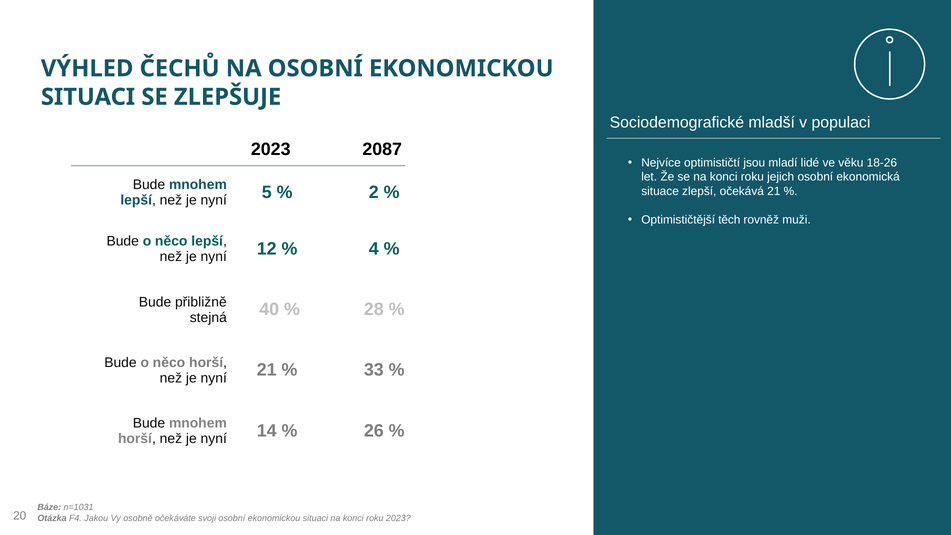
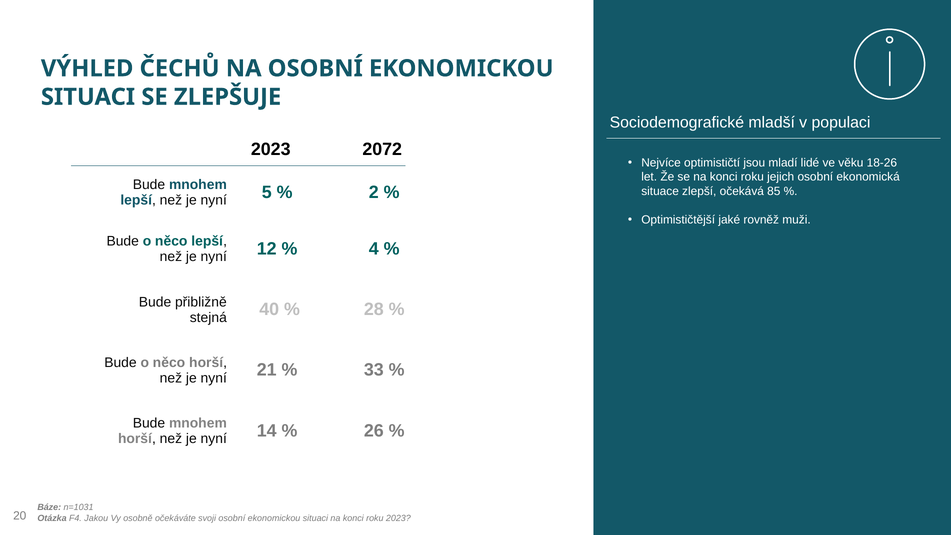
2087: 2087 -> 2072
očekává 21: 21 -> 85
těch: těch -> jaké
